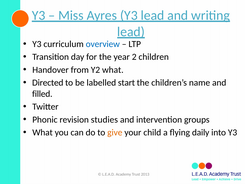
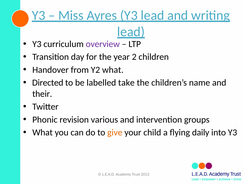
overview colour: blue -> purple
start: start -> take
filled: filled -> their
studies: studies -> various
